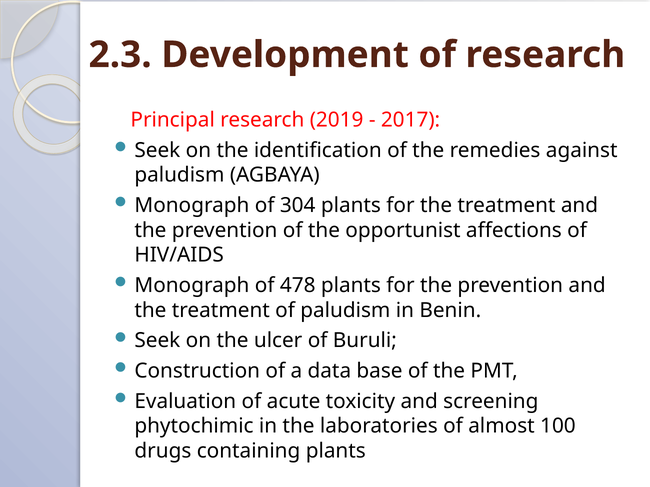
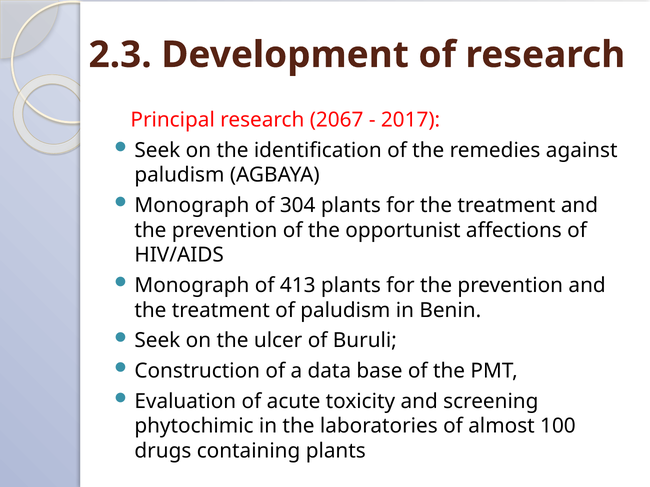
2019: 2019 -> 2067
478: 478 -> 413
